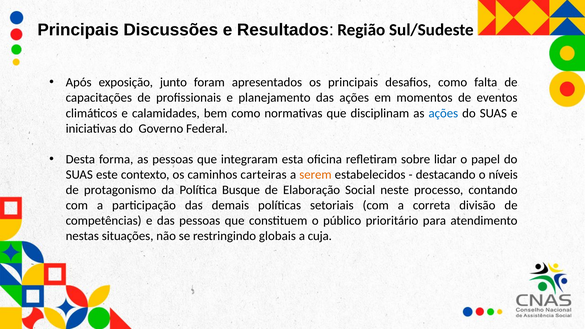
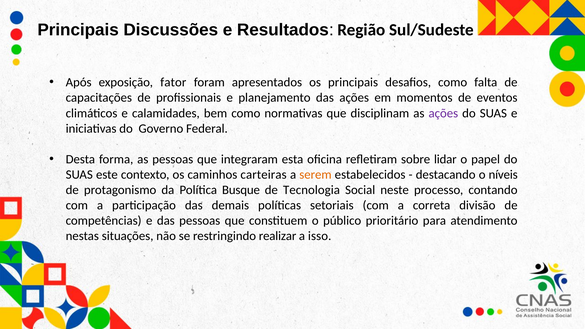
junto: junto -> fator
ações at (443, 113) colour: blue -> purple
Elaboração: Elaboração -> Tecnologia
globais: globais -> realizar
cuja: cuja -> isso
